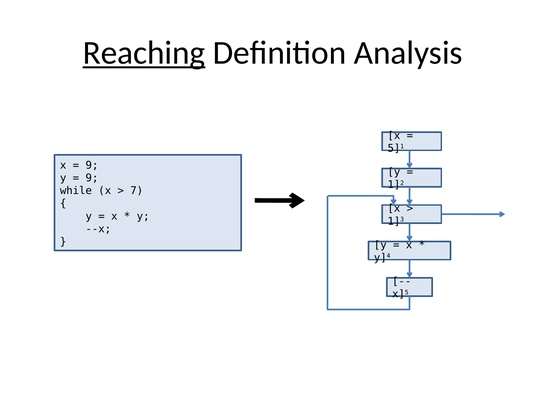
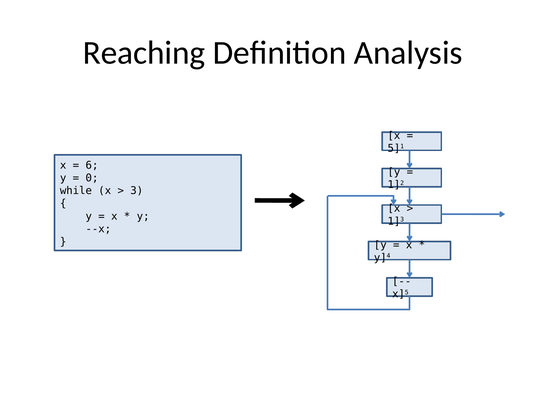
Reaching underline: present -> none
9 at (92, 165): 9 -> 6
9 at (92, 178): 9 -> 0
7: 7 -> 3
